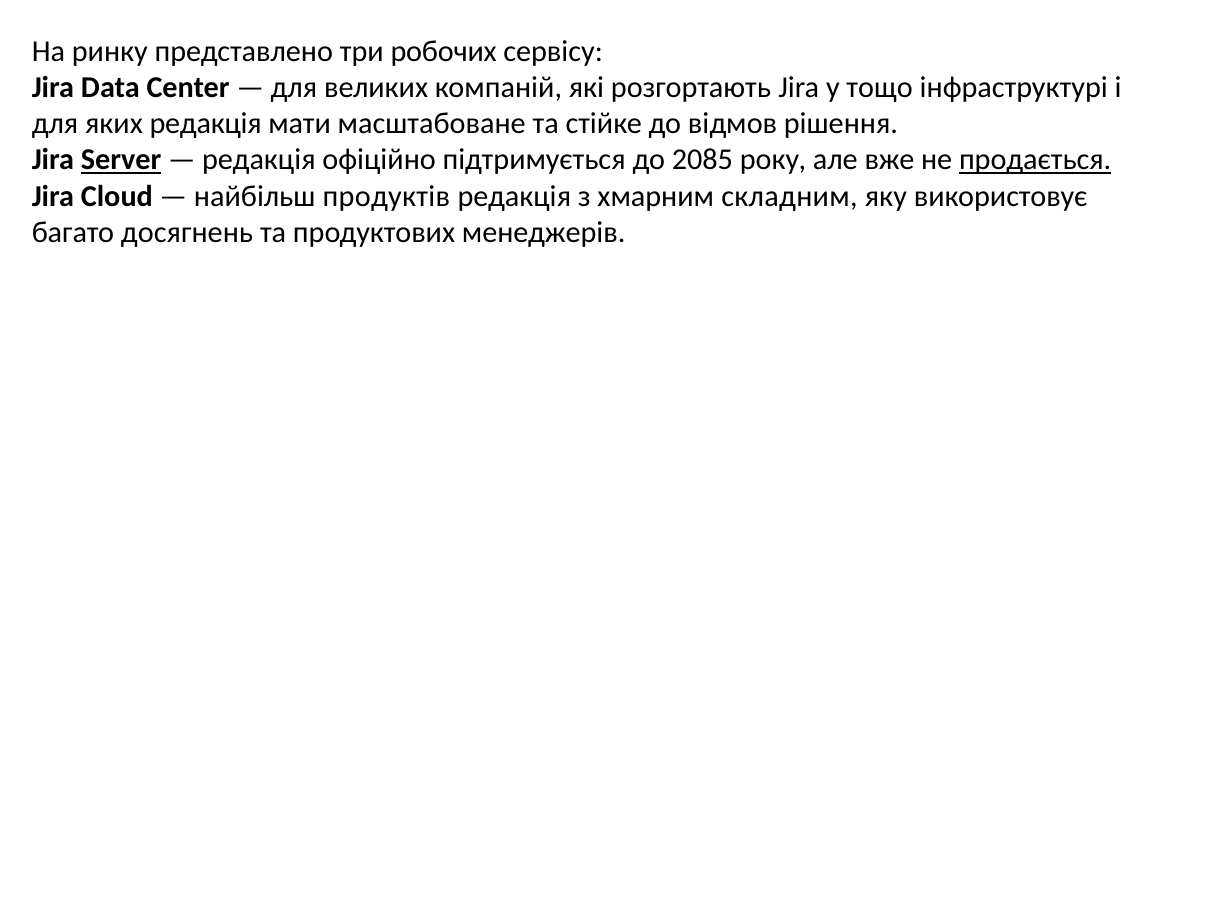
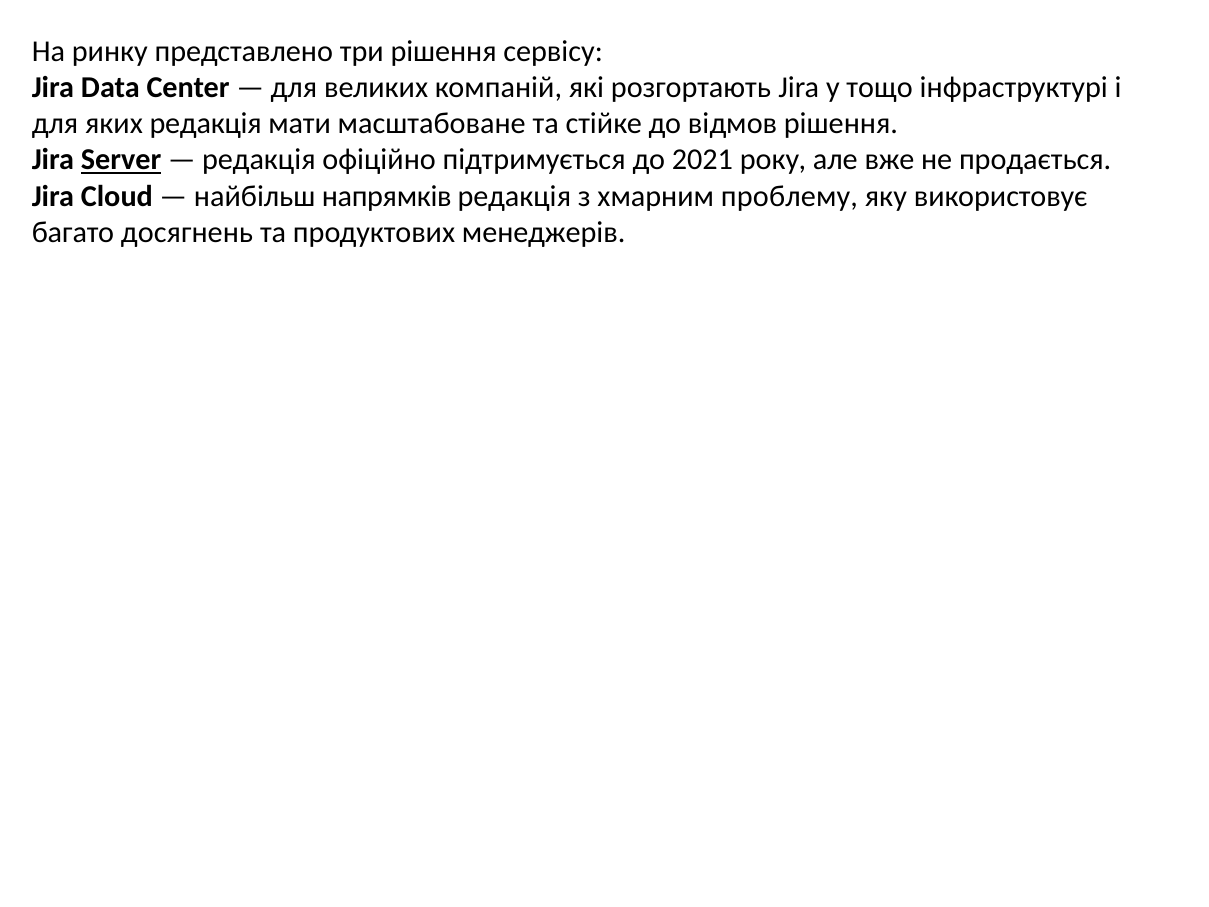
три робочих: робочих -> рішення
2085: 2085 -> 2021
продається underline: present -> none
продуктів: продуктів -> напрямків
складним: складним -> проблему
